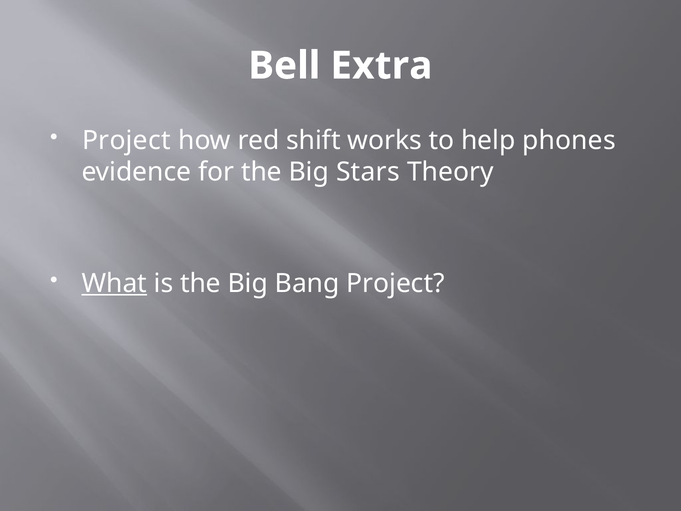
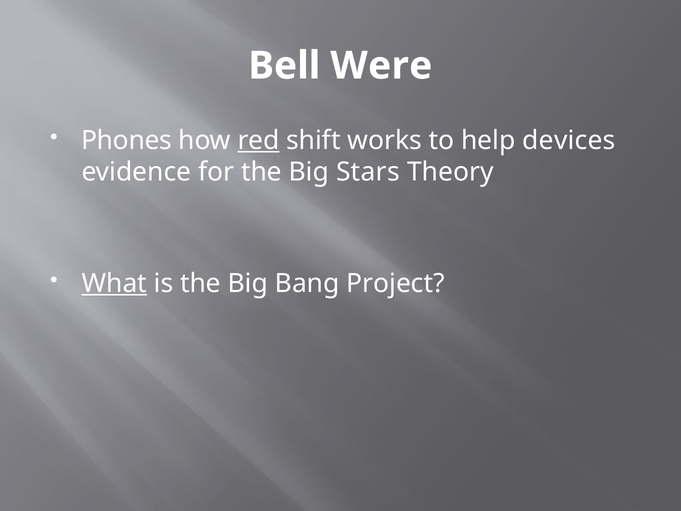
Extra: Extra -> Were
Project at (126, 140): Project -> Phones
red underline: none -> present
phones: phones -> devices
